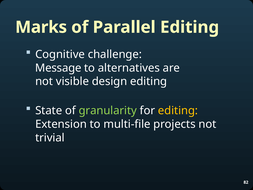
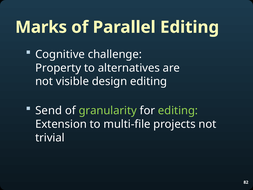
Message: Message -> Property
State: State -> Send
editing at (178, 111) colour: yellow -> light green
